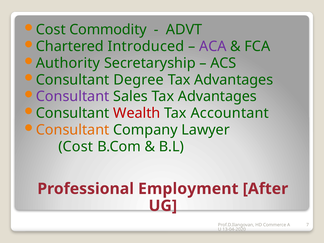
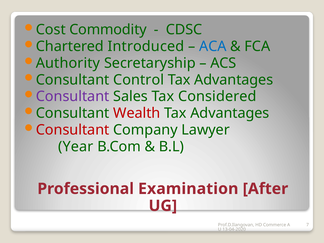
ADVT: ADVT -> CDSC
ACA colour: purple -> blue
Degree: Degree -> Control
Sales Tax Advantages: Advantages -> Considered
Accountant at (230, 113): Accountant -> Advantages
Consultant at (73, 130) colour: orange -> red
Cost at (76, 147): Cost -> Year
Employment: Employment -> Examination
